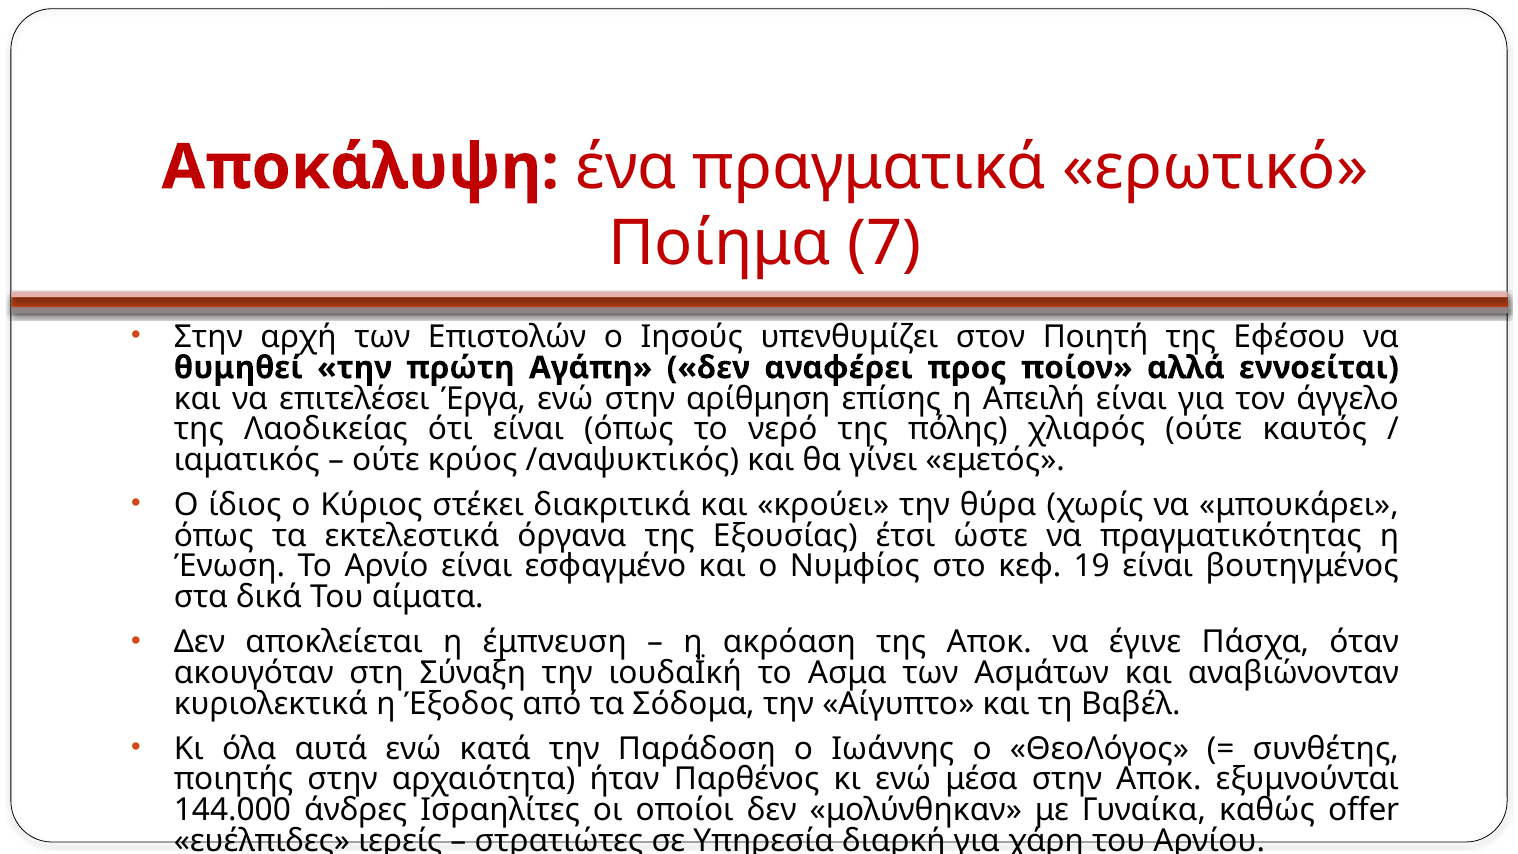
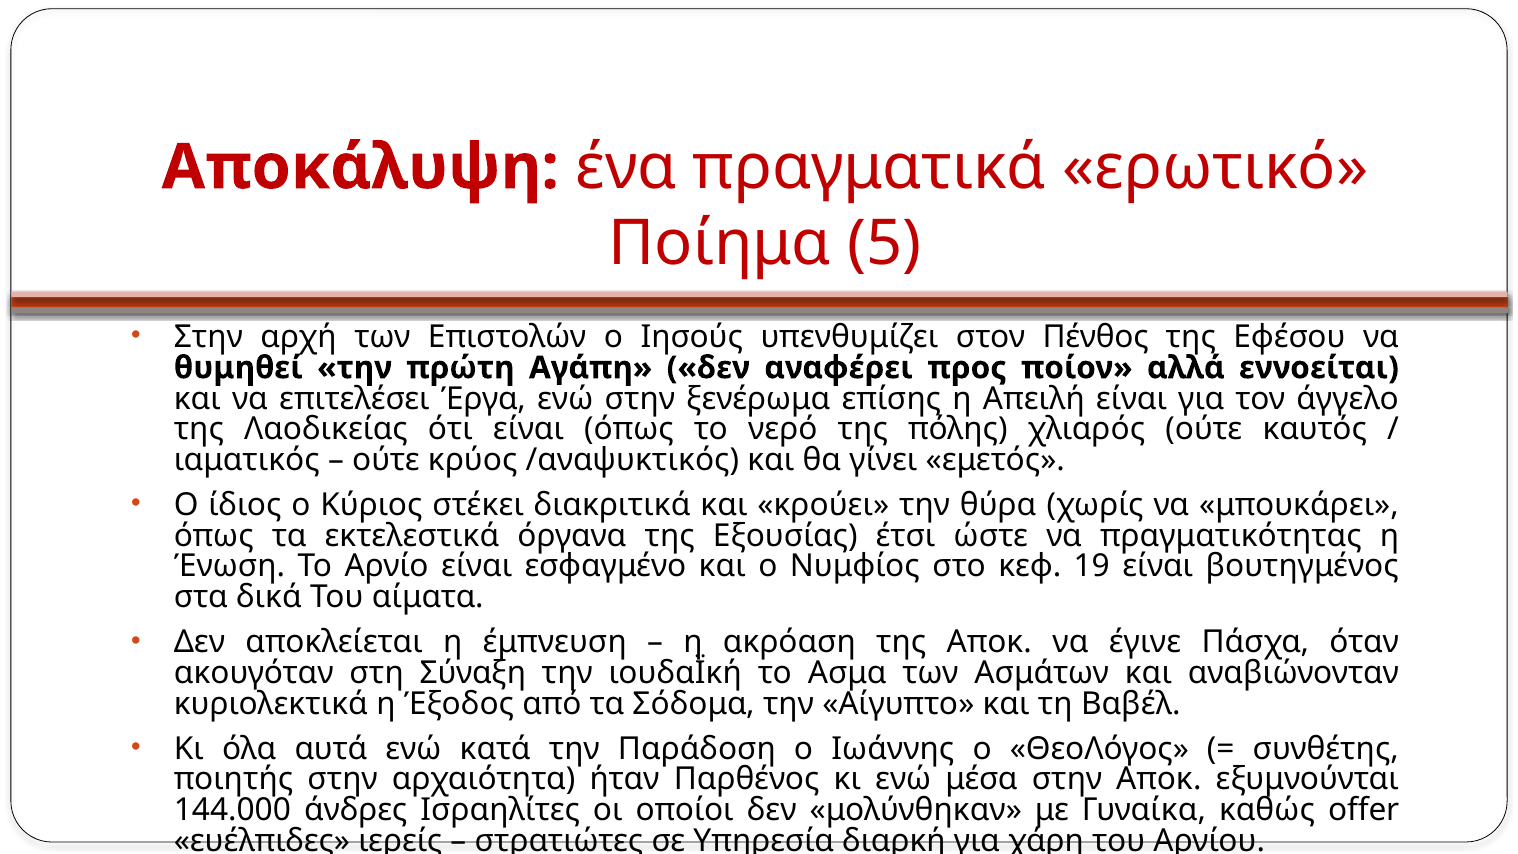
7: 7 -> 5
Ποιητή: Ποιητή -> Πένθος
αρίθμηση: αρίθμηση -> ξενέρωμα
